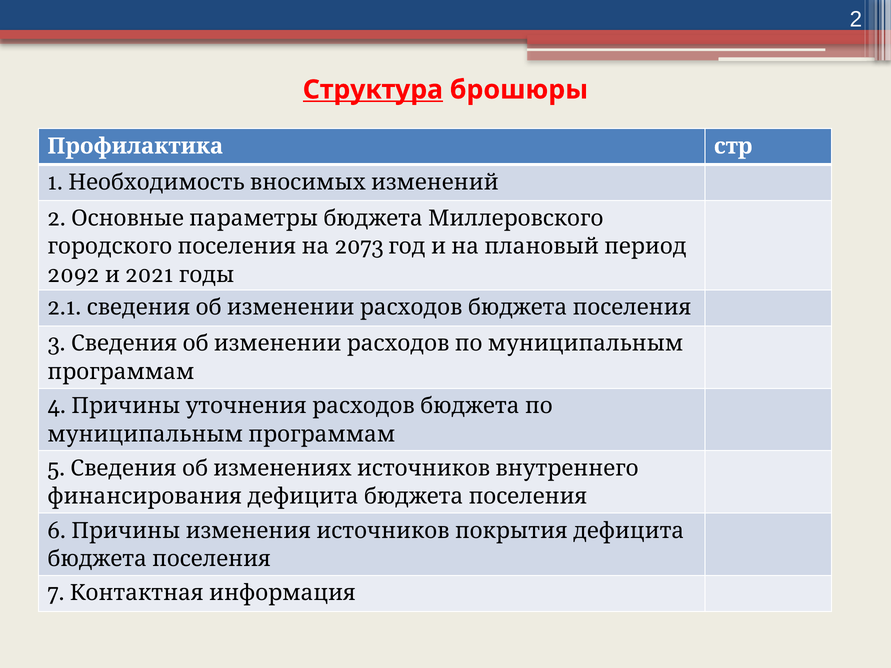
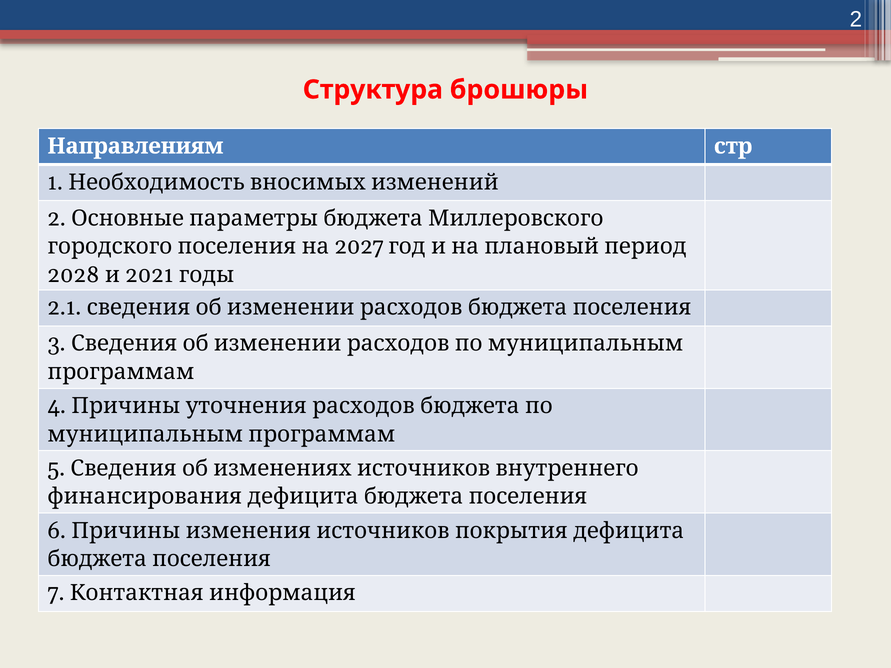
Структура underline: present -> none
Профилактика: Профилактика -> Направлениям
2073: 2073 -> 2027
2092: 2092 -> 2028
